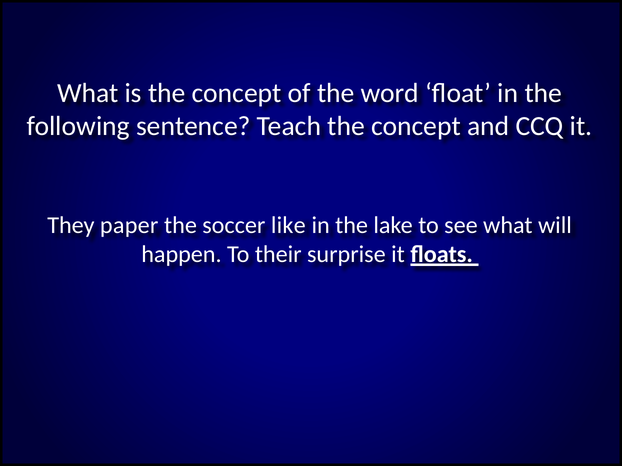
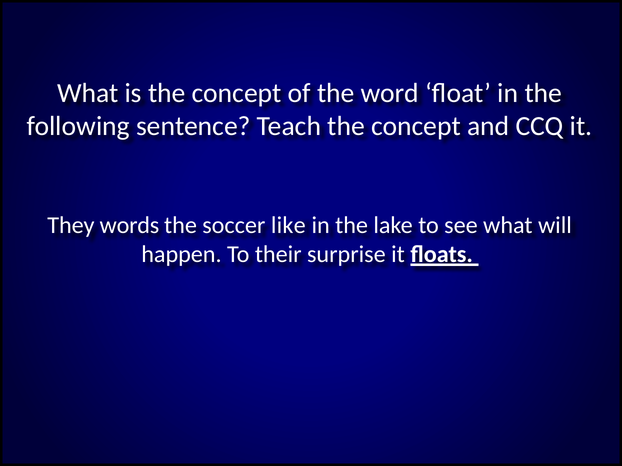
paper: paper -> words
